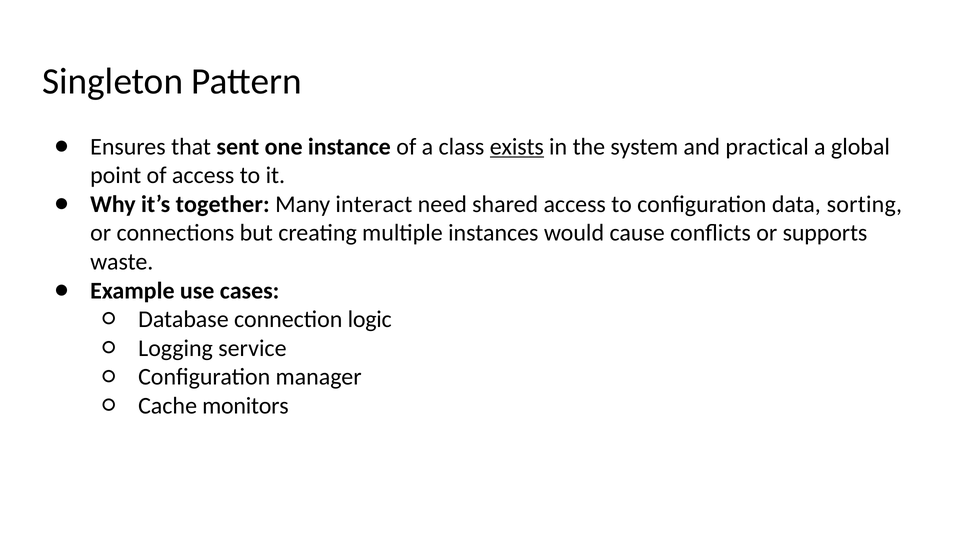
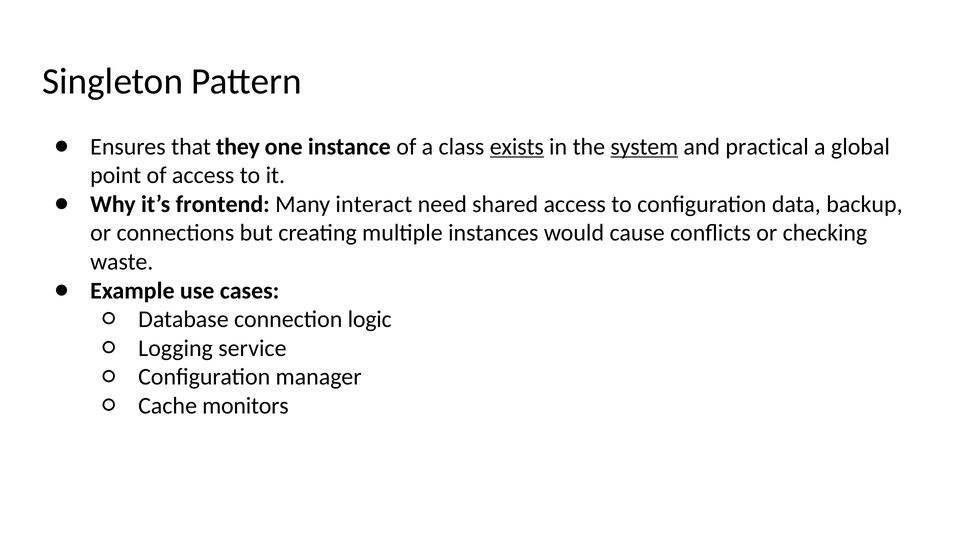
sent: sent -> they
system underline: none -> present
together: together -> frontend
sorting: sorting -> backup
supports: supports -> checking
